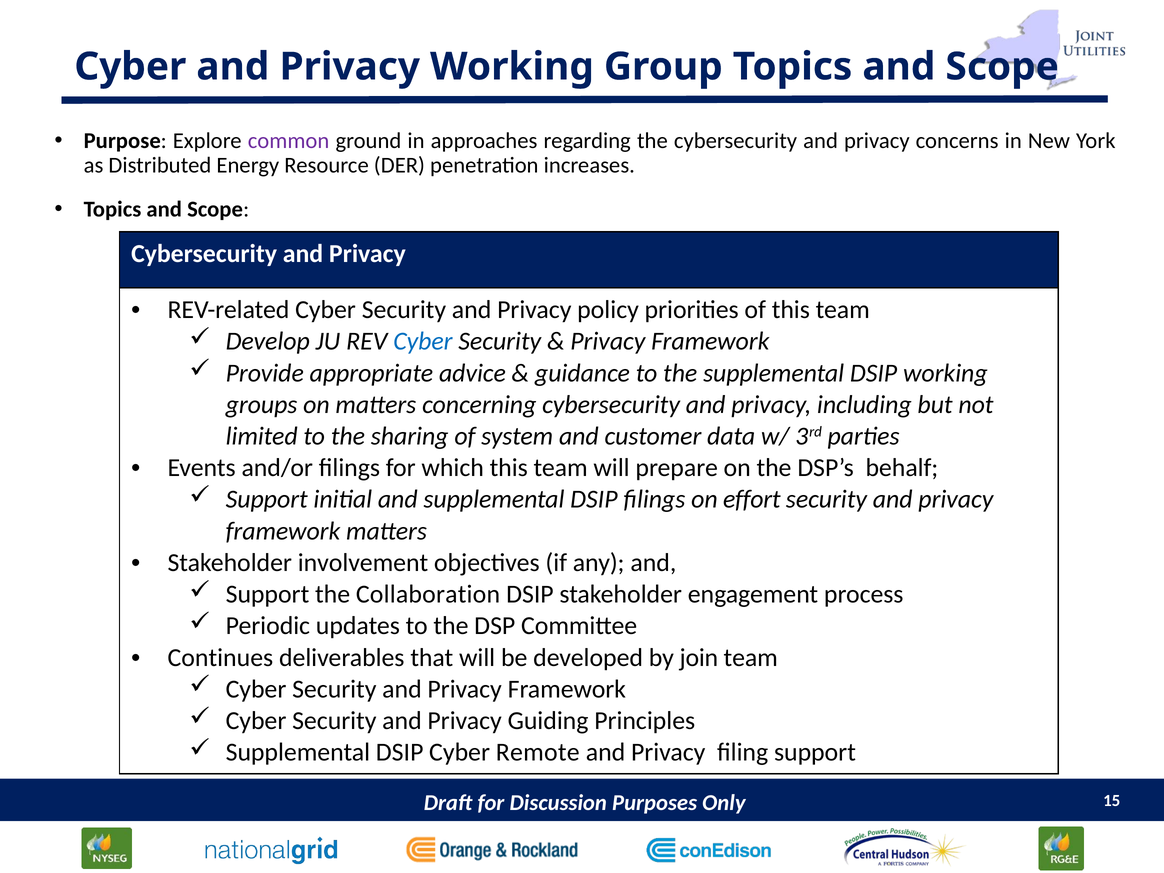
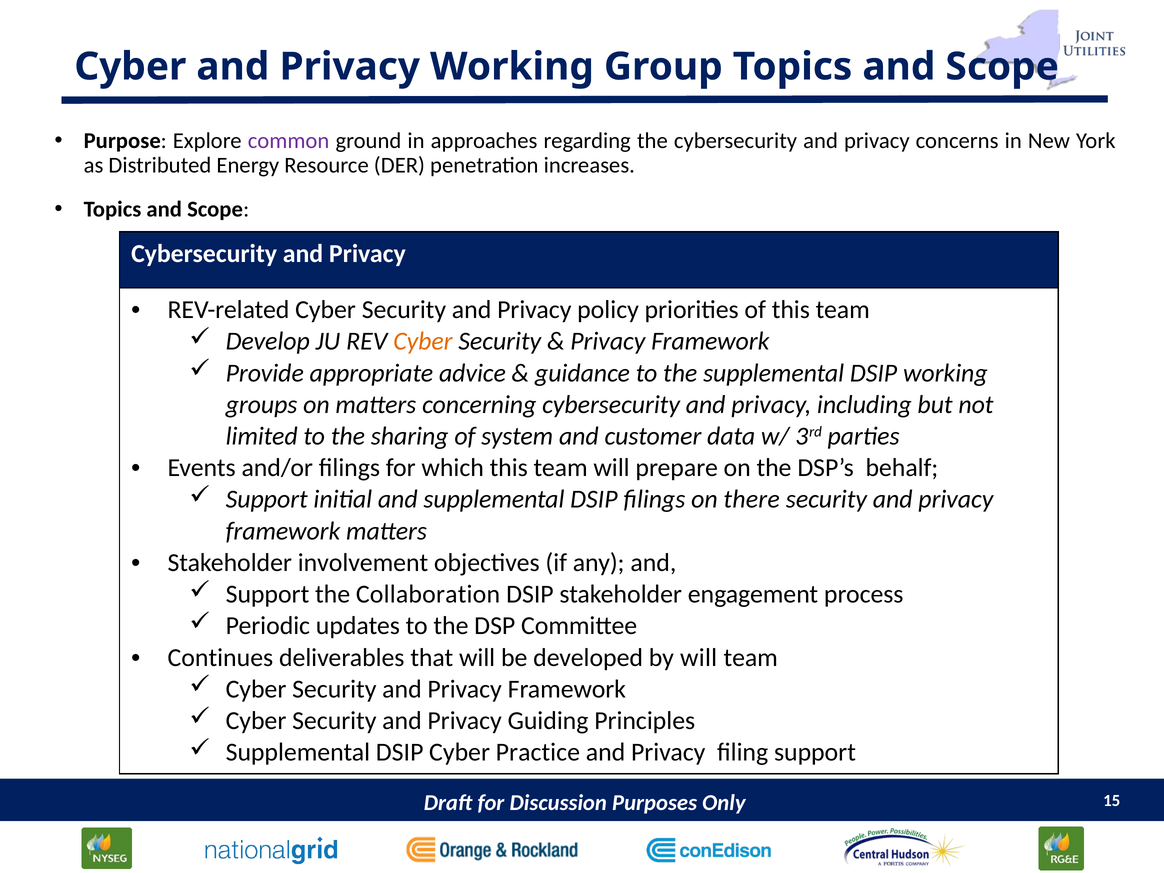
Cyber at (423, 341) colour: blue -> orange
effort: effort -> there
by join: join -> will
Remote: Remote -> Practice
